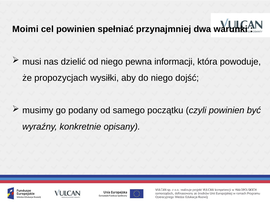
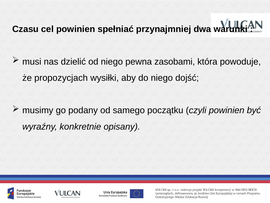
Moimi: Moimi -> Czasu
informacji: informacji -> zasobami
